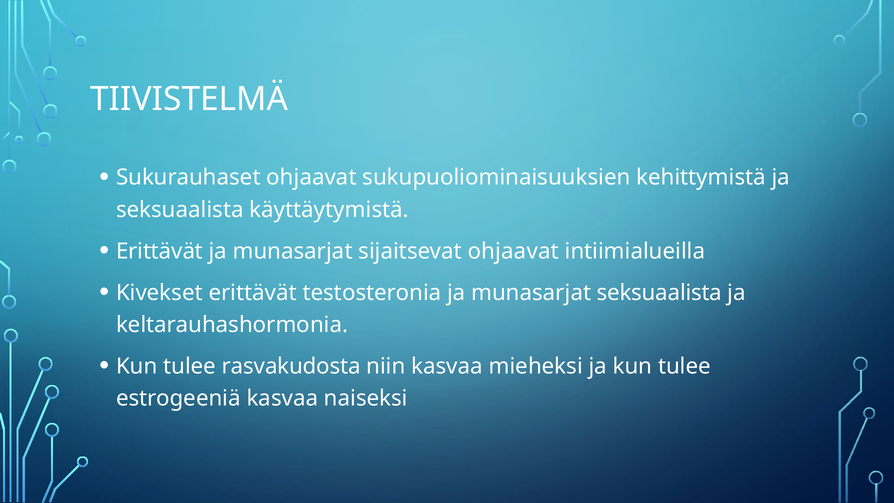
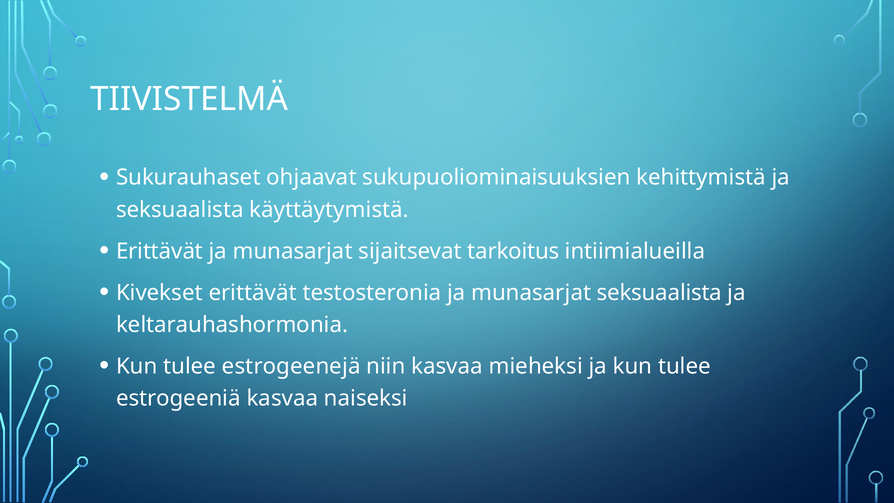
sijaitsevat ohjaavat: ohjaavat -> tarkoitus
rasvakudosta: rasvakudosta -> estrogeenejä
